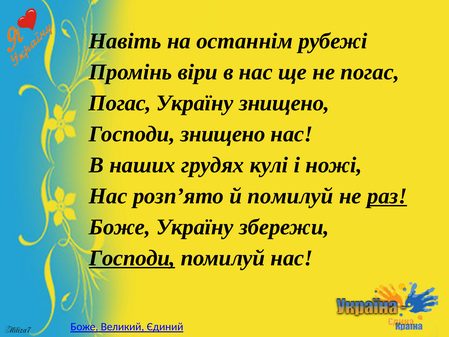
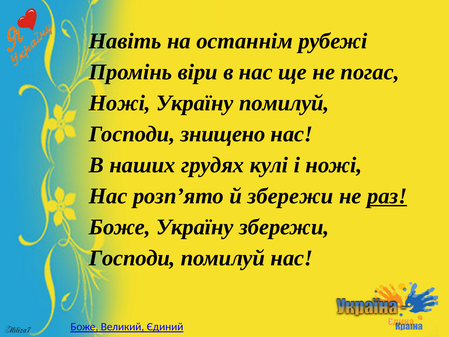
Погас at (120, 103): Погас -> Ножі
Україну знищено: знищено -> помилуй
й помилуй: помилуй -> збережи
Господи at (132, 258) underline: present -> none
